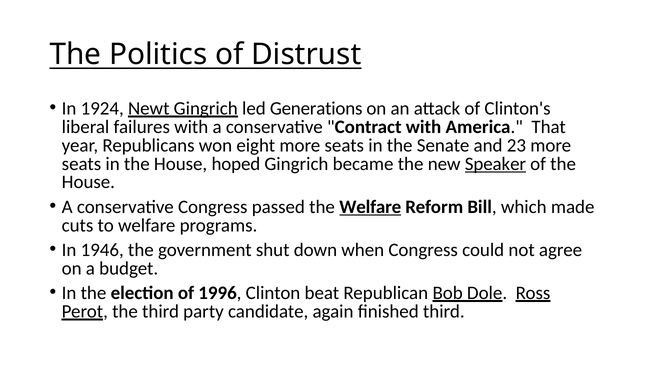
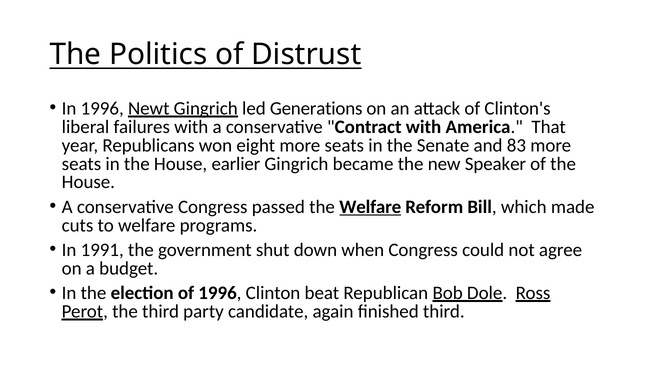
In 1924: 1924 -> 1996
23: 23 -> 83
hoped: hoped -> earlier
Speaker underline: present -> none
1946: 1946 -> 1991
